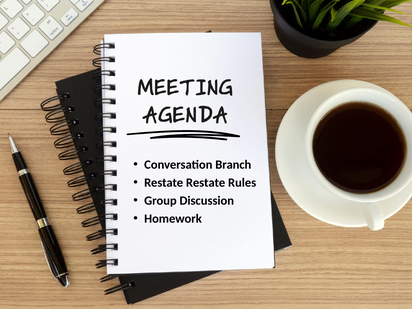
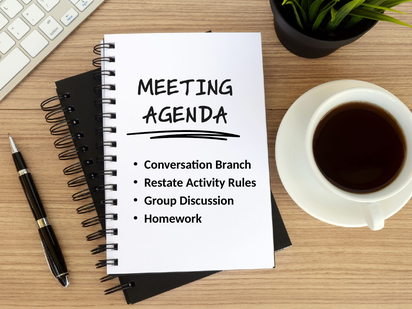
Restate Restate: Restate -> Activity
